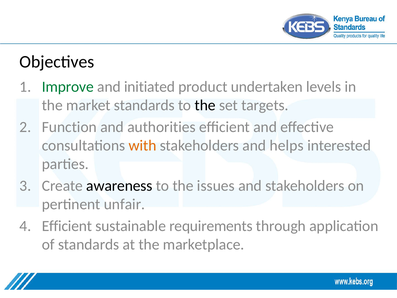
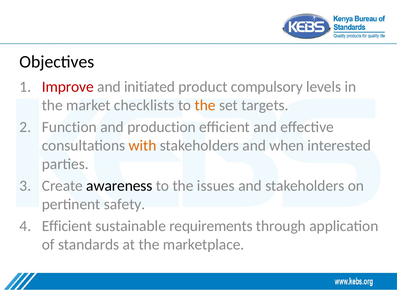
Improve colour: green -> red
undertaken: undertaken -> compulsory
market standards: standards -> checklists
the at (205, 105) colour: black -> orange
authorities: authorities -> production
helps: helps -> when
unfair: unfair -> safety
